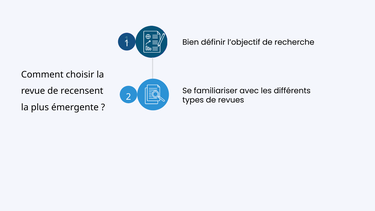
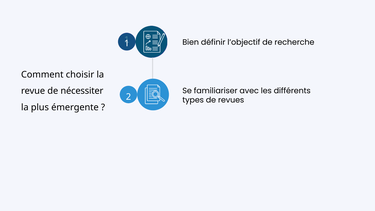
recensent: recensent -> nécessiter
